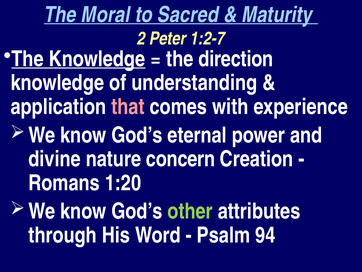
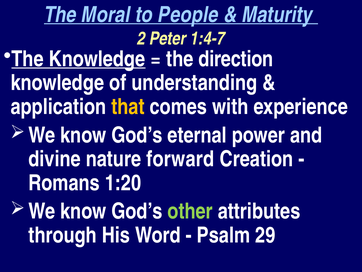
Sacred: Sacred -> People
1:2-7: 1:2-7 -> 1:4-7
that colour: pink -> yellow
concern: concern -> forward
94: 94 -> 29
